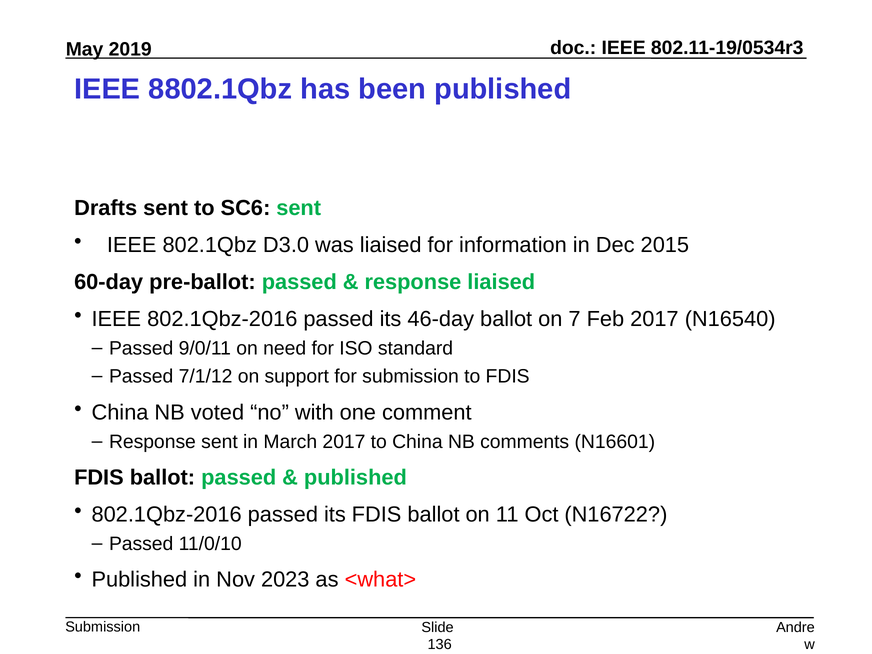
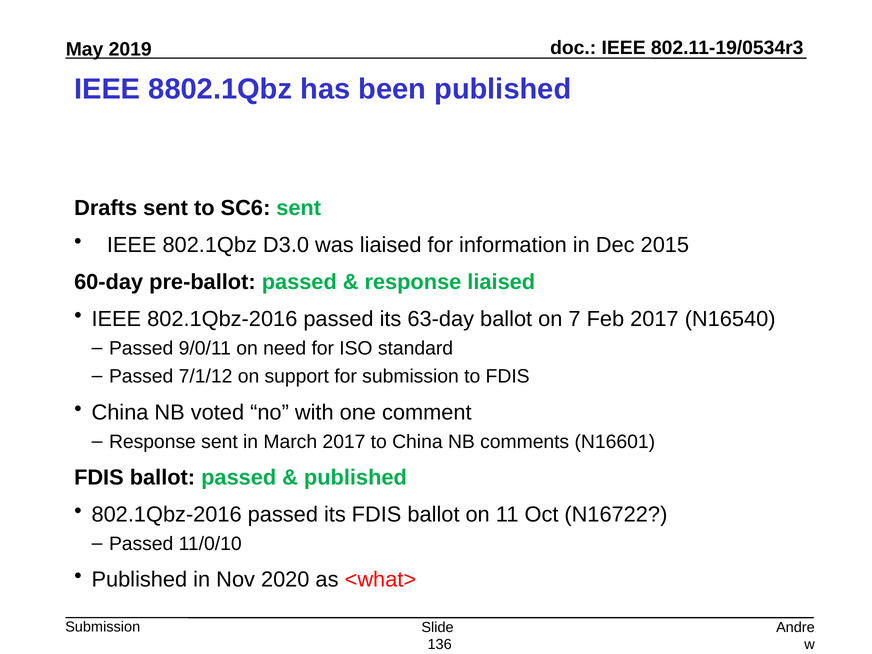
46-day: 46-day -> 63-day
2023: 2023 -> 2020
